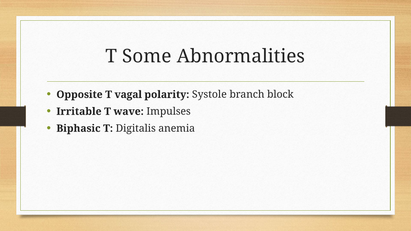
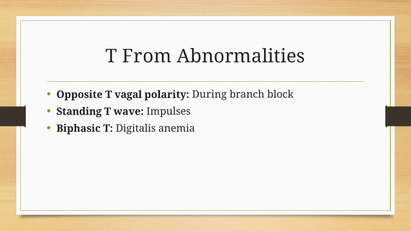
Some: Some -> From
Systole: Systole -> During
Irritable: Irritable -> Standing
